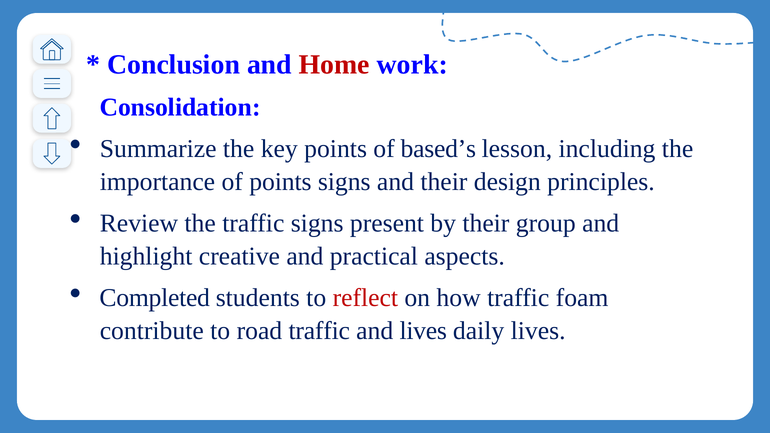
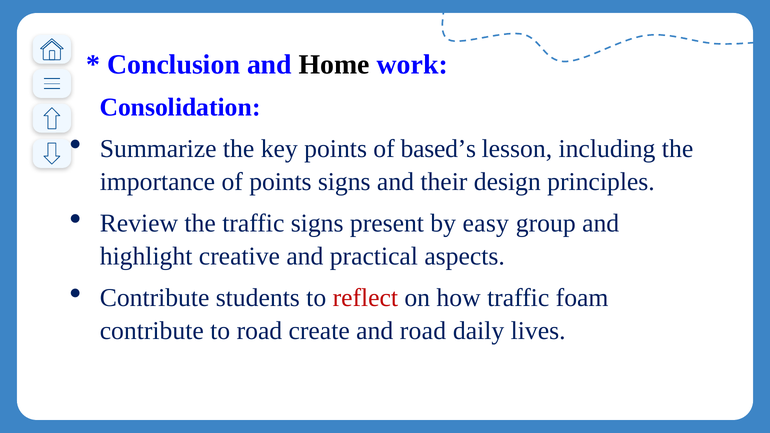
Home colour: red -> black
by their: their -> easy
Completed at (155, 298): Completed -> Contribute
road traffic: traffic -> create
and lives: lives -> road
